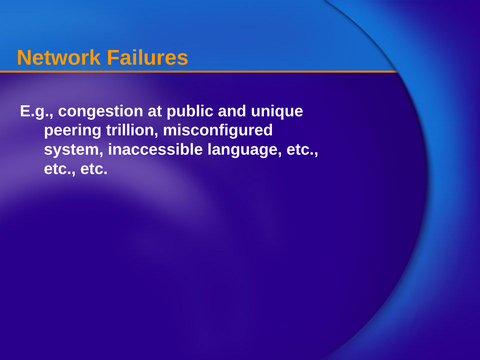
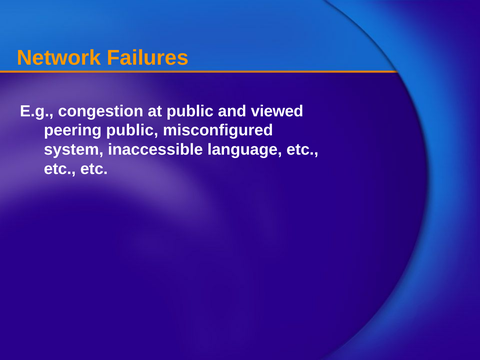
unique: unique -> viewed
peering trillion: trillion -> public
